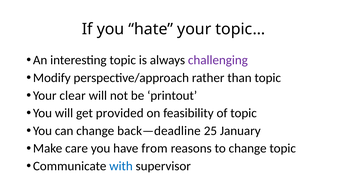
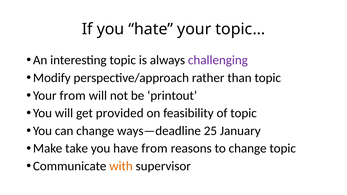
Your clear: clear -> from
back—deadline: back—deadline -> ways—deadline
care: care -> take
with colour: blue -> orange
